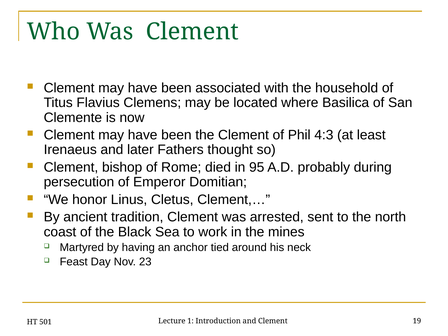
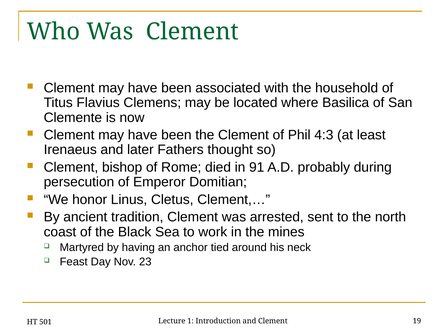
95: 95 -> 91
